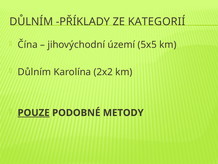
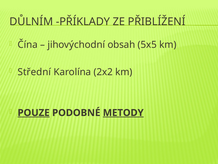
KATEGORIÍ: KATEGORIÍ -> PŘIBLÍŽENÍ
území: území -> obsah
Důlním at (34, 72): Důlním -> Střední
METODY underline: none -> present
